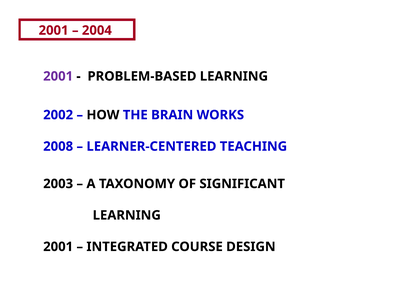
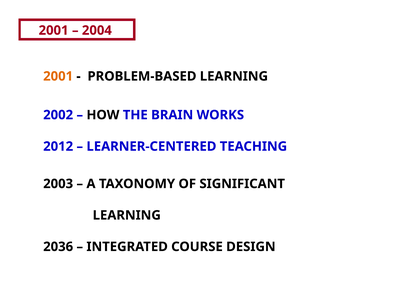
2001 at (58, 76) colour: purple -> orange
2008: 2008 -> 2012
2001 at (58, 246): 2001 -> 2036
